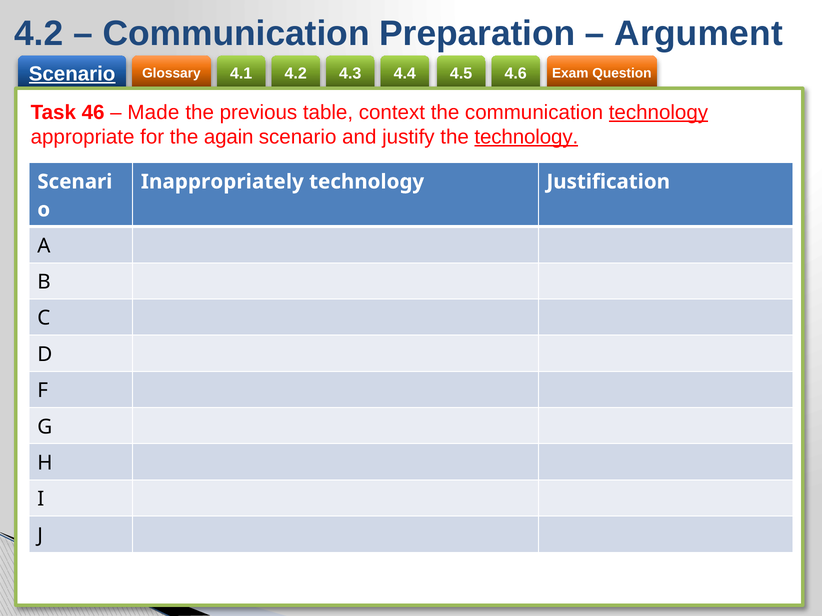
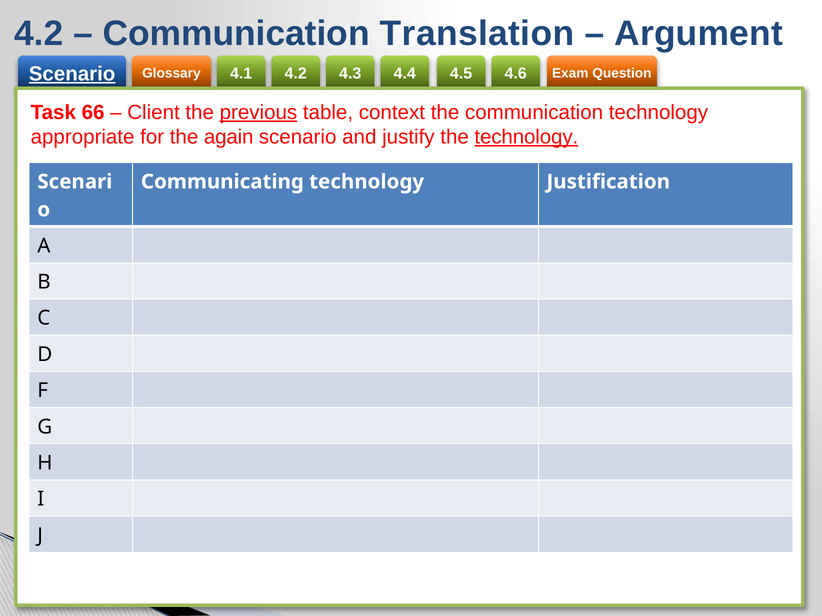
Preparation: Preparation -> Translation
46: 46 -> 66
Made: Made -> Client
previous underline: none -> present
technology at (658, 112) underline: present -> none
Inappropriately: Inappropriately -> Communicating
